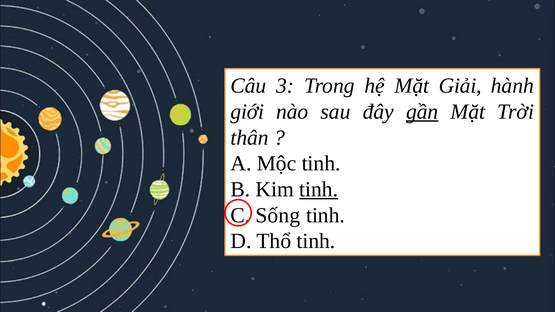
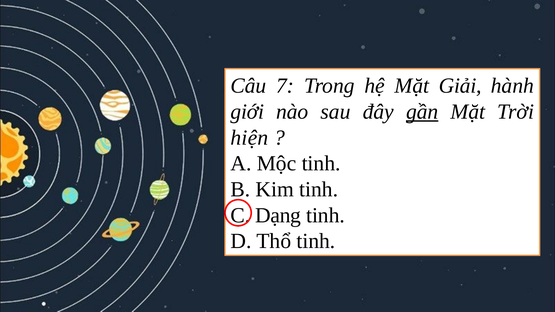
3: 3 -> 7
thân: thân -> hiện
tinh at (319, 190) underline: present -> none
Sống: Sống -> Dạng
